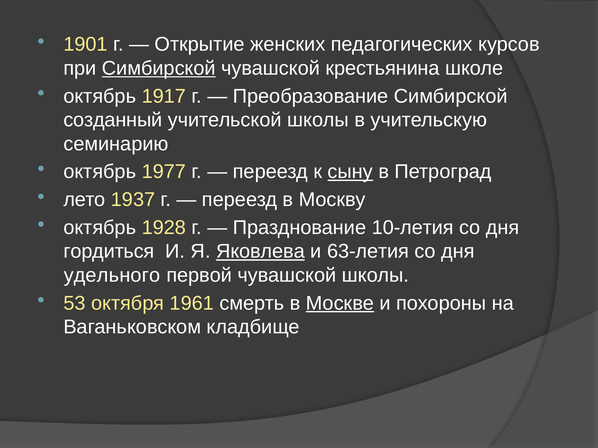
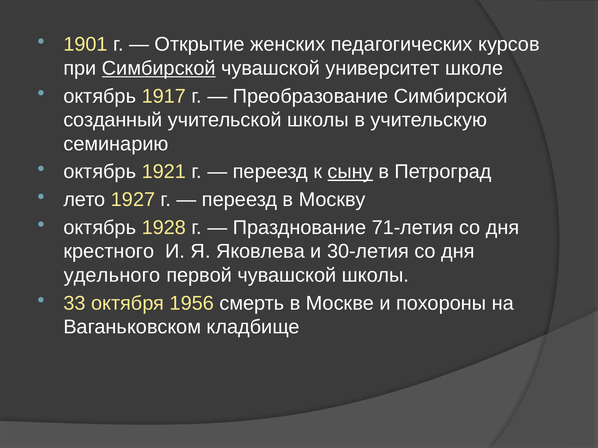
крестьянина: крестьянина -> университет
1977: 1977 -> 1921
1937: 1937 -> 1927
10-летия: 10-летия -> 71-летия
гордиться: гордиться -> крестного
Яковлева underline: present -> none
63-летия: 63-летия -> 30-летия
53: 53 -> 33
1961: 1961 -> 1956
Москве underline: present -> none
